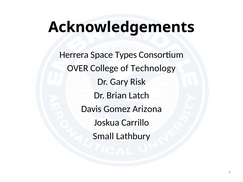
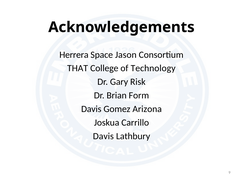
Types: Types -> Jason
OVER: OVER -> THAT
Latch: Latch -> Form
Small at (103, 136): Small -> Davis
